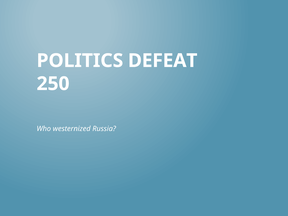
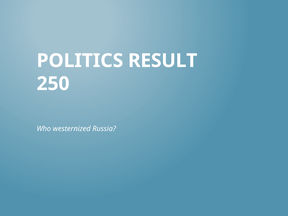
DEFEAT: DEFEAT -> RESULT
